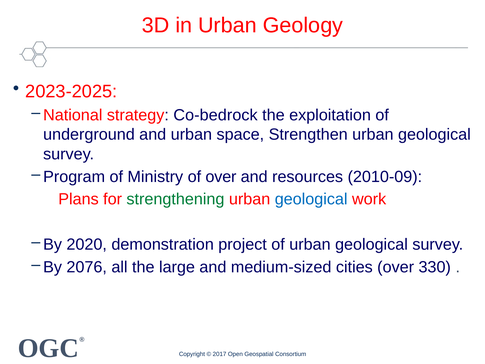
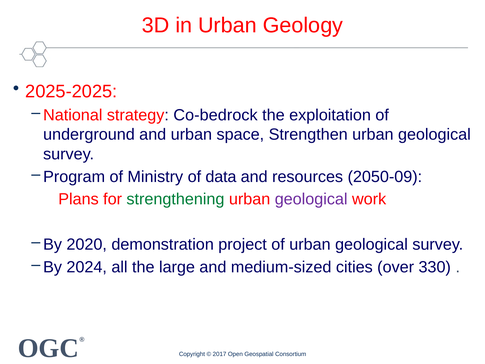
2023-2025: 2023-2025 -> 2025-2025
of over: over -> data
2010-09: 2010-09 -> 2050-09
geological at (311, 199) colour: blue -> purple
2076: 2076 -> 2024
